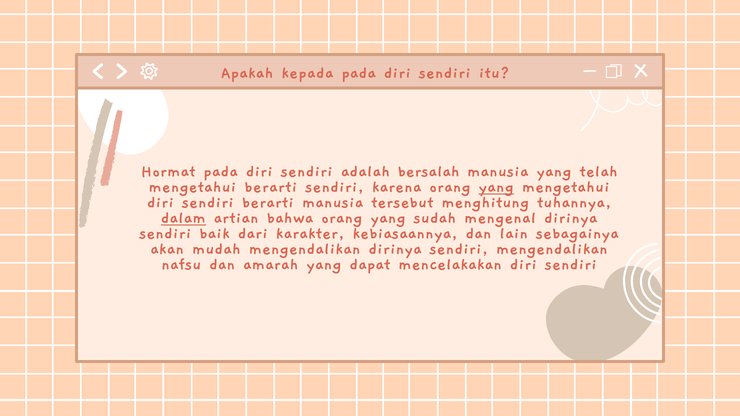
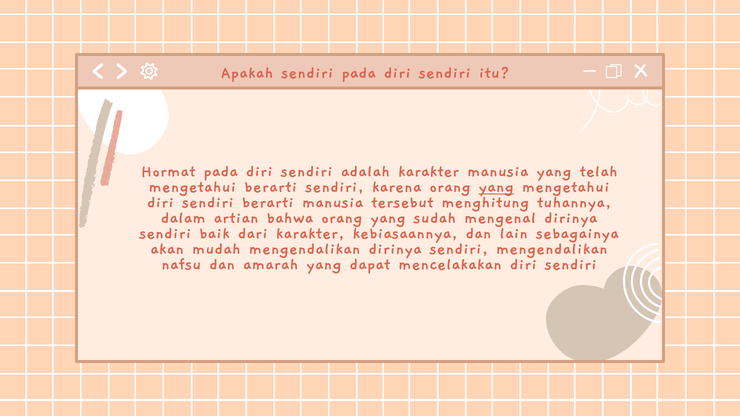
Apakah kepada: kepada -> sendiri
adalah bersalah: bersalah -> karakter
dalam underline: present -> none
